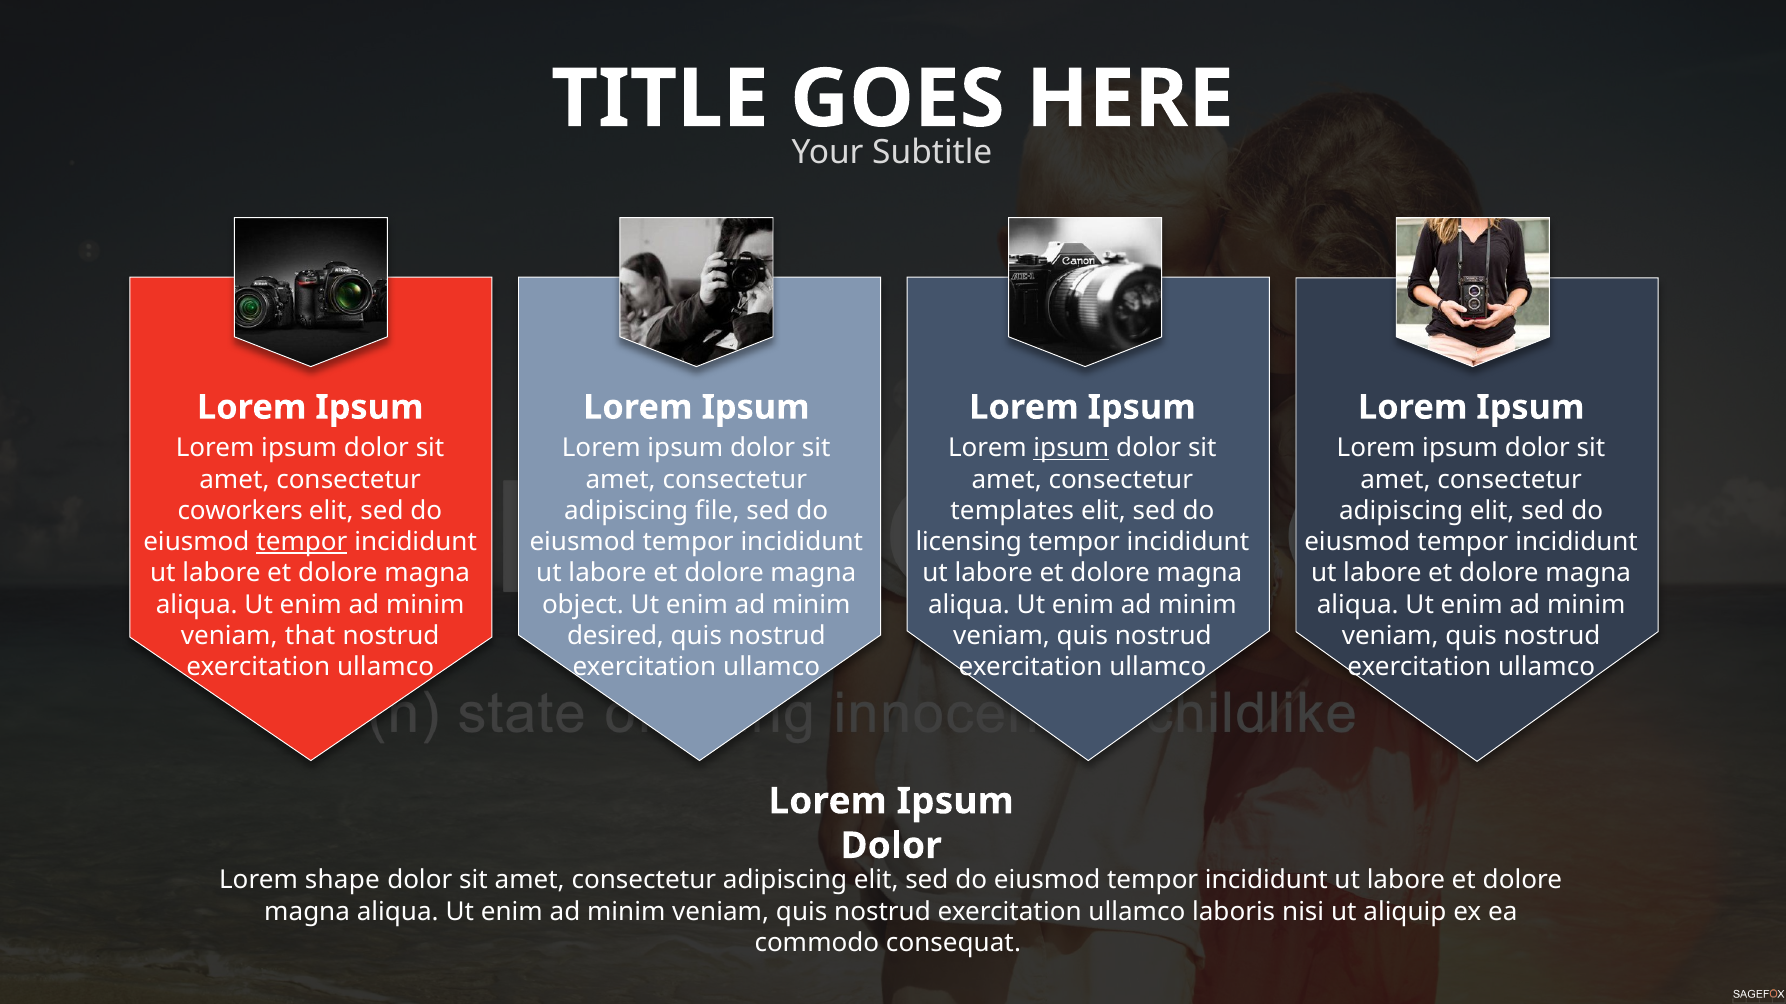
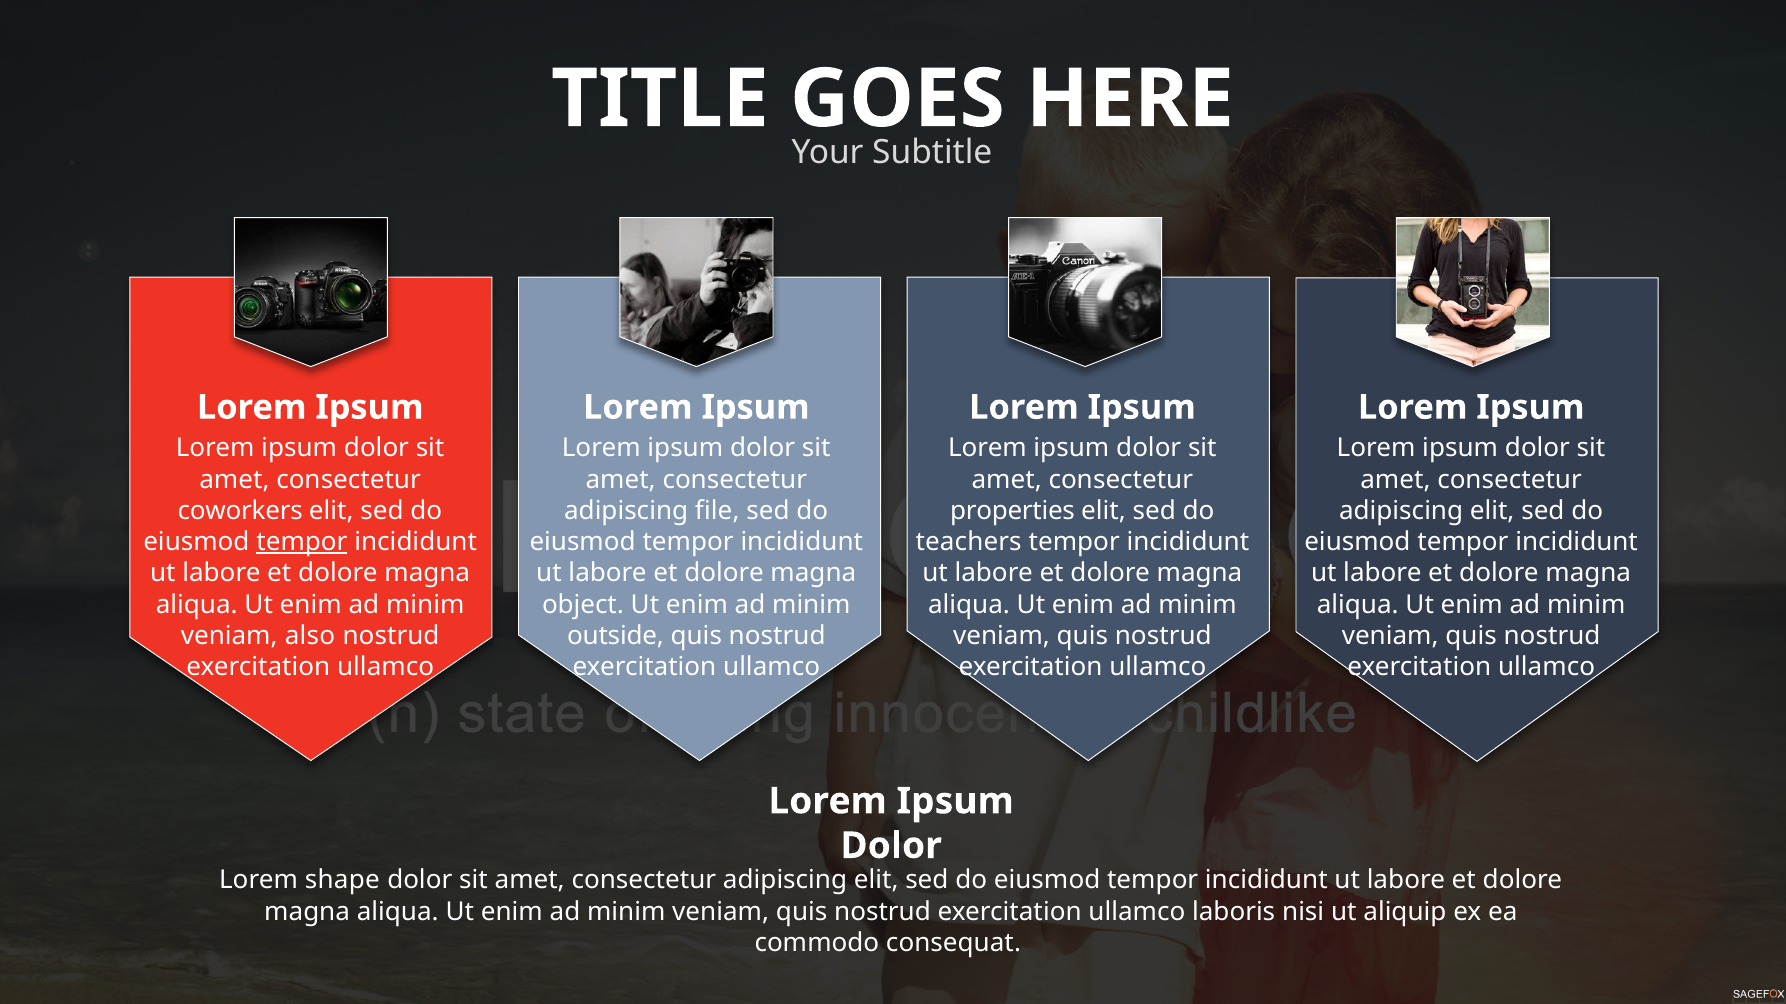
ipsum at (1071, 449) underline: present -> none
templates: templates -> properties
licensing: licensing -> teachers
that: that -> also
desired: desired -> outside
